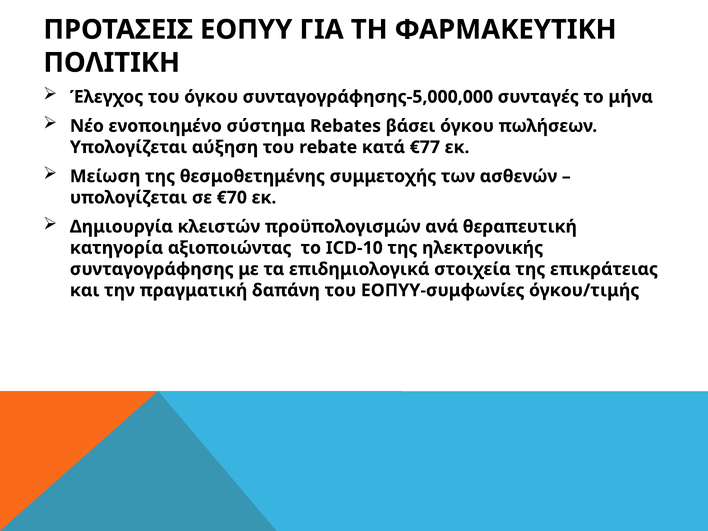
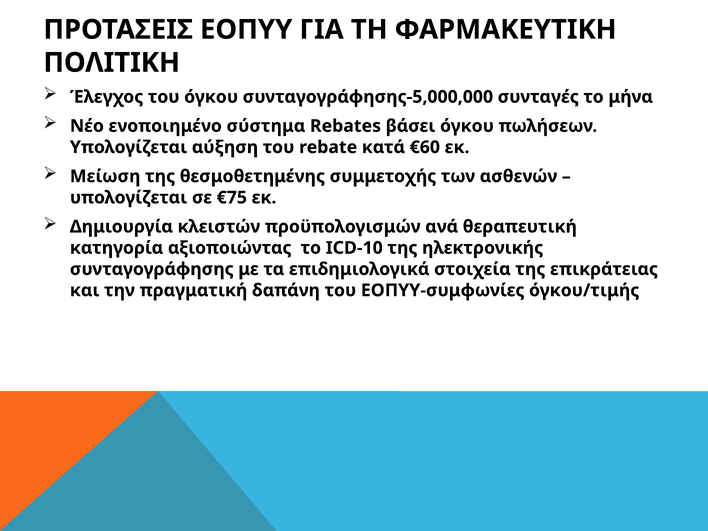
€77: €77 -> €60
€70: €70 -> €75
